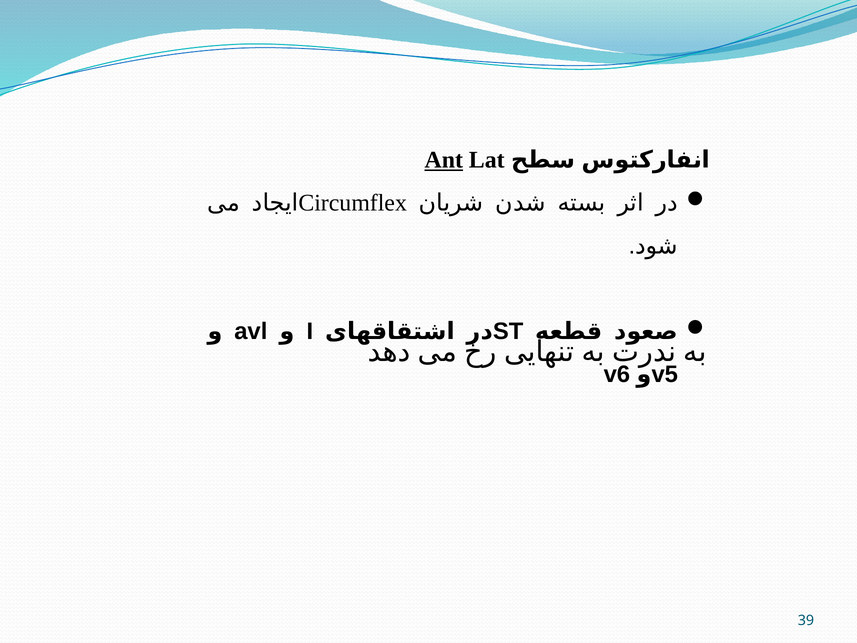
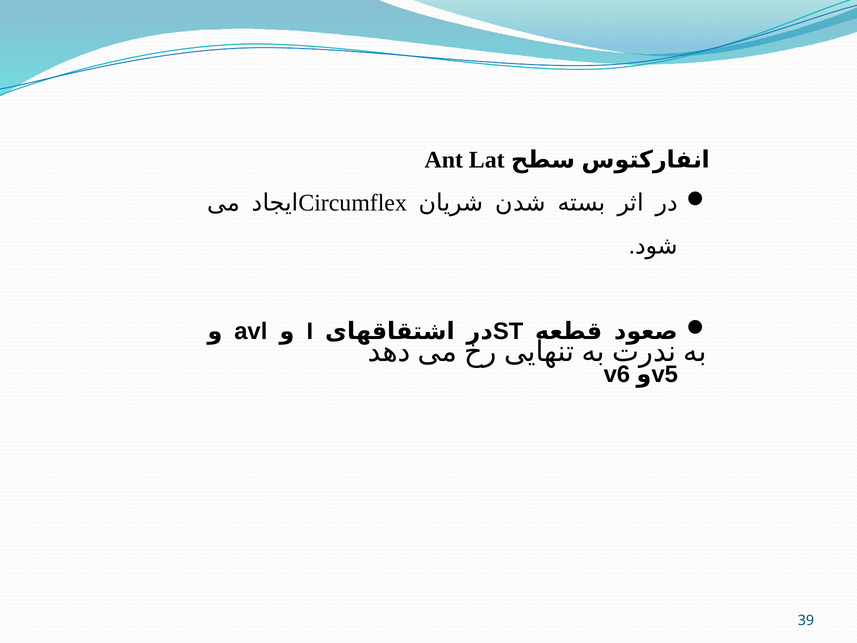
Ant underline: present -> none
